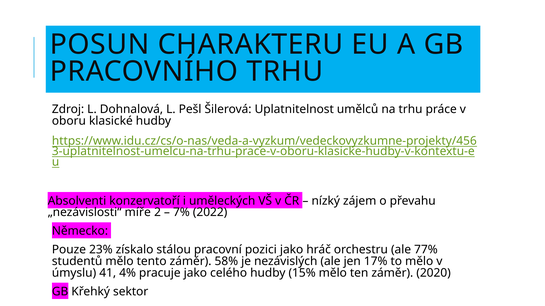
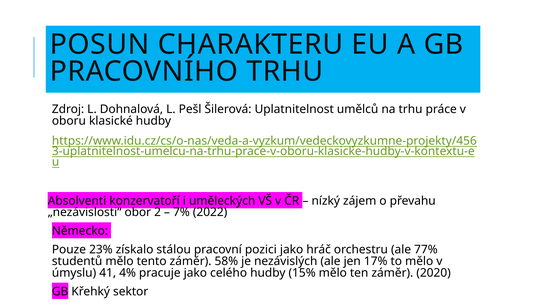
míře: míře -> obor
